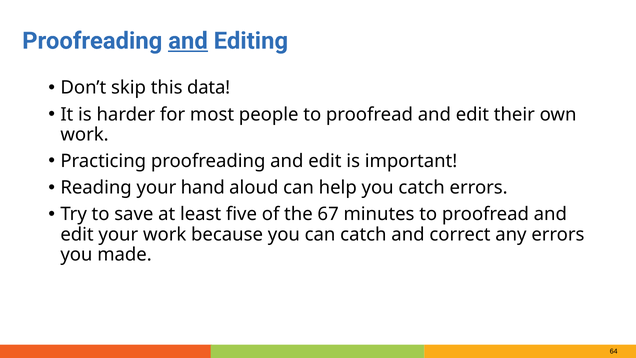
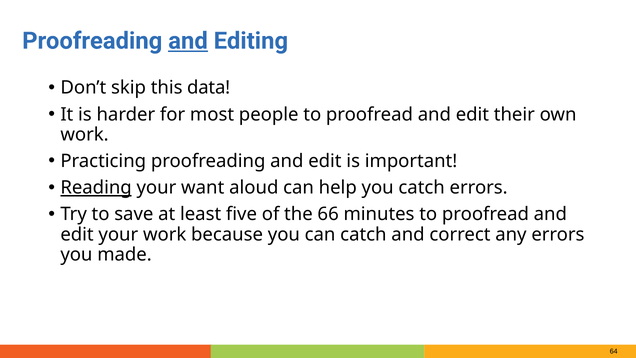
Reading underline: none -> present
hand: hand -> want
67: 67 -> 66
